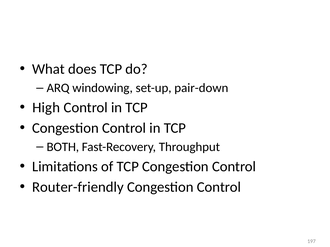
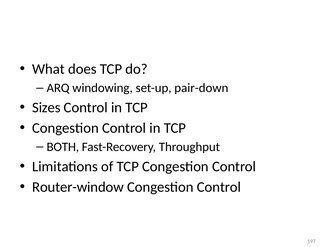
High: High -> Sizes
Router-friendly: Router-friendly -> Router-window
